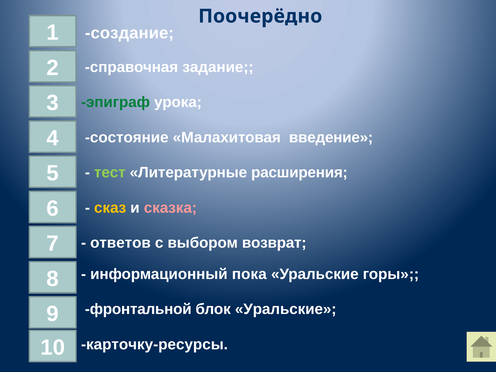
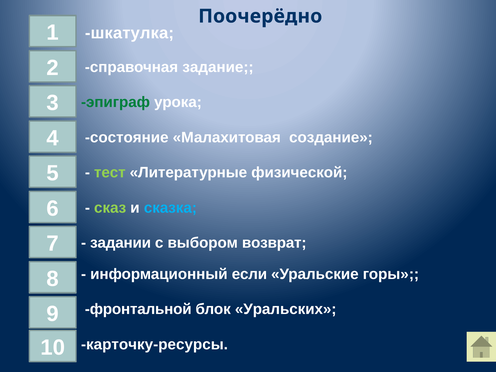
создание: создание -> шкатулка
введение: введение -> создание
расширения: расширения -> физической
сказ colour: yellow -> light green
сказка colour: pink -> light blue
ответов: ответов -> задании
пока: пока -> если
блок Уральские: Уральские -> Уральских
